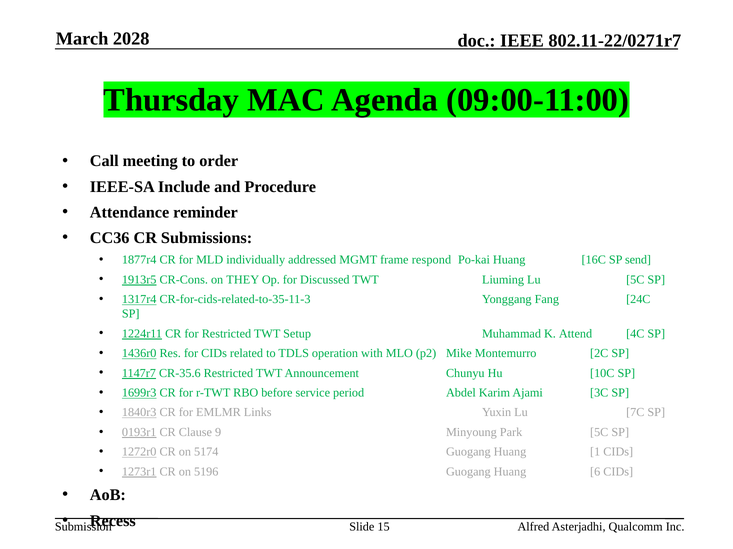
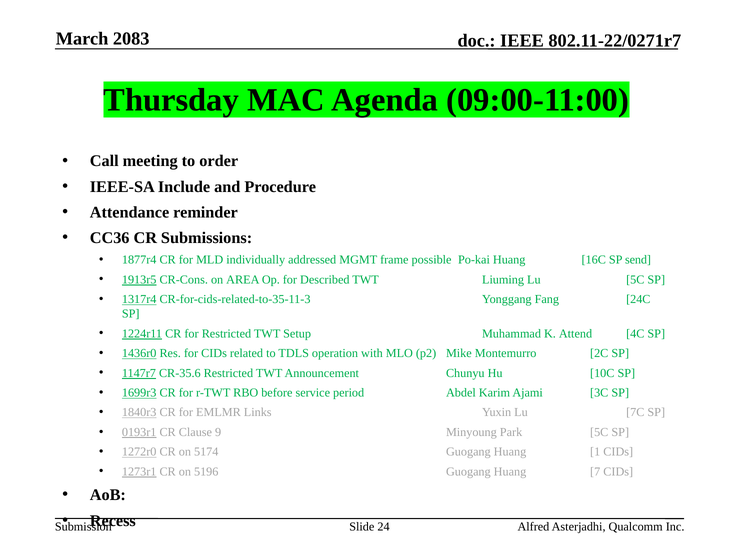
2028: 2028 -> 2083
respond: respond -> possible
THEY: THEY -> AREA
Discussed: Discussed -> Described
6: 6 -> 7
15: 15 -> 24
